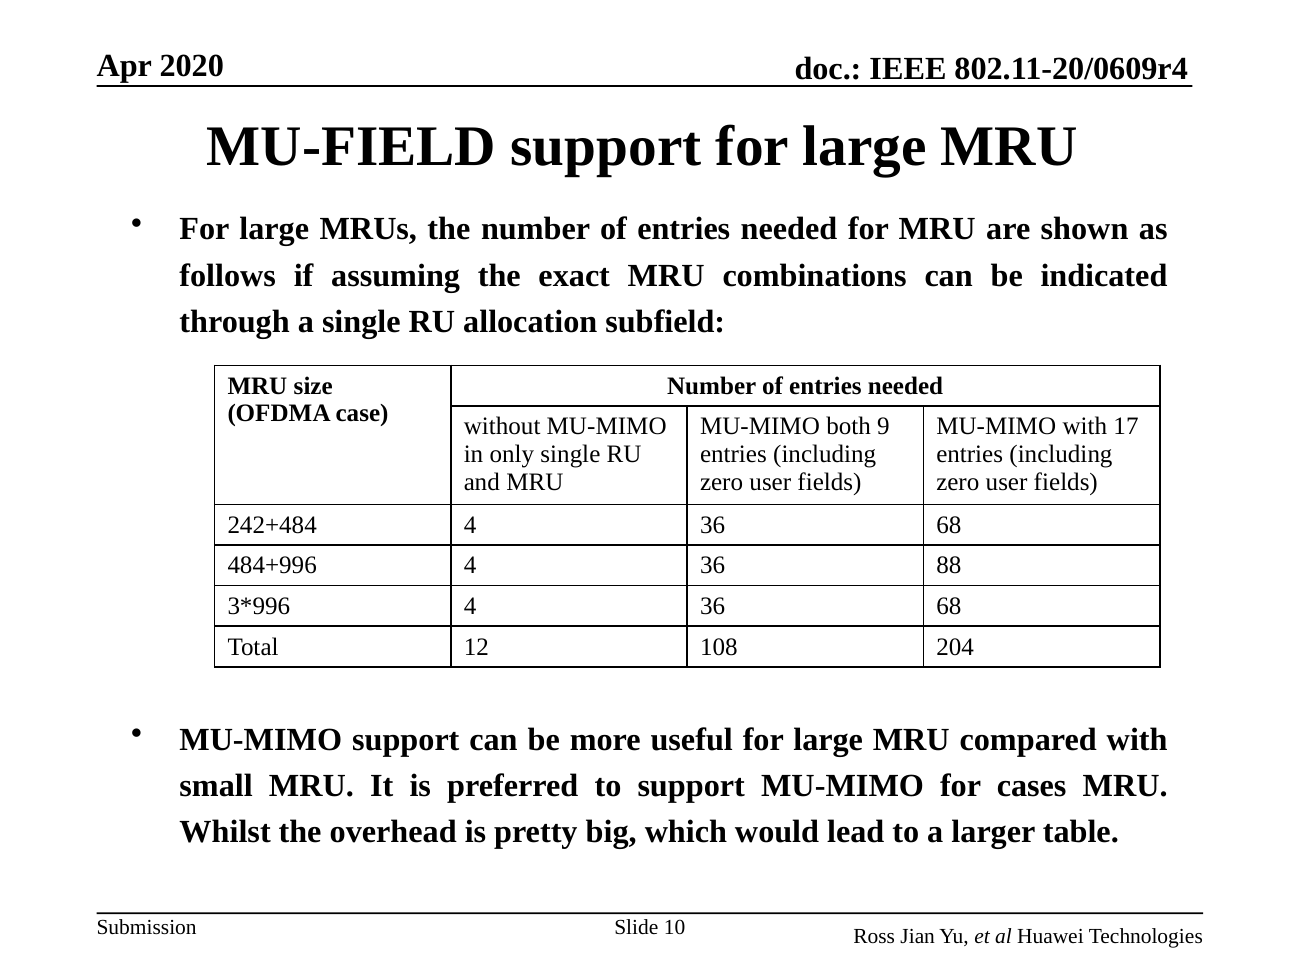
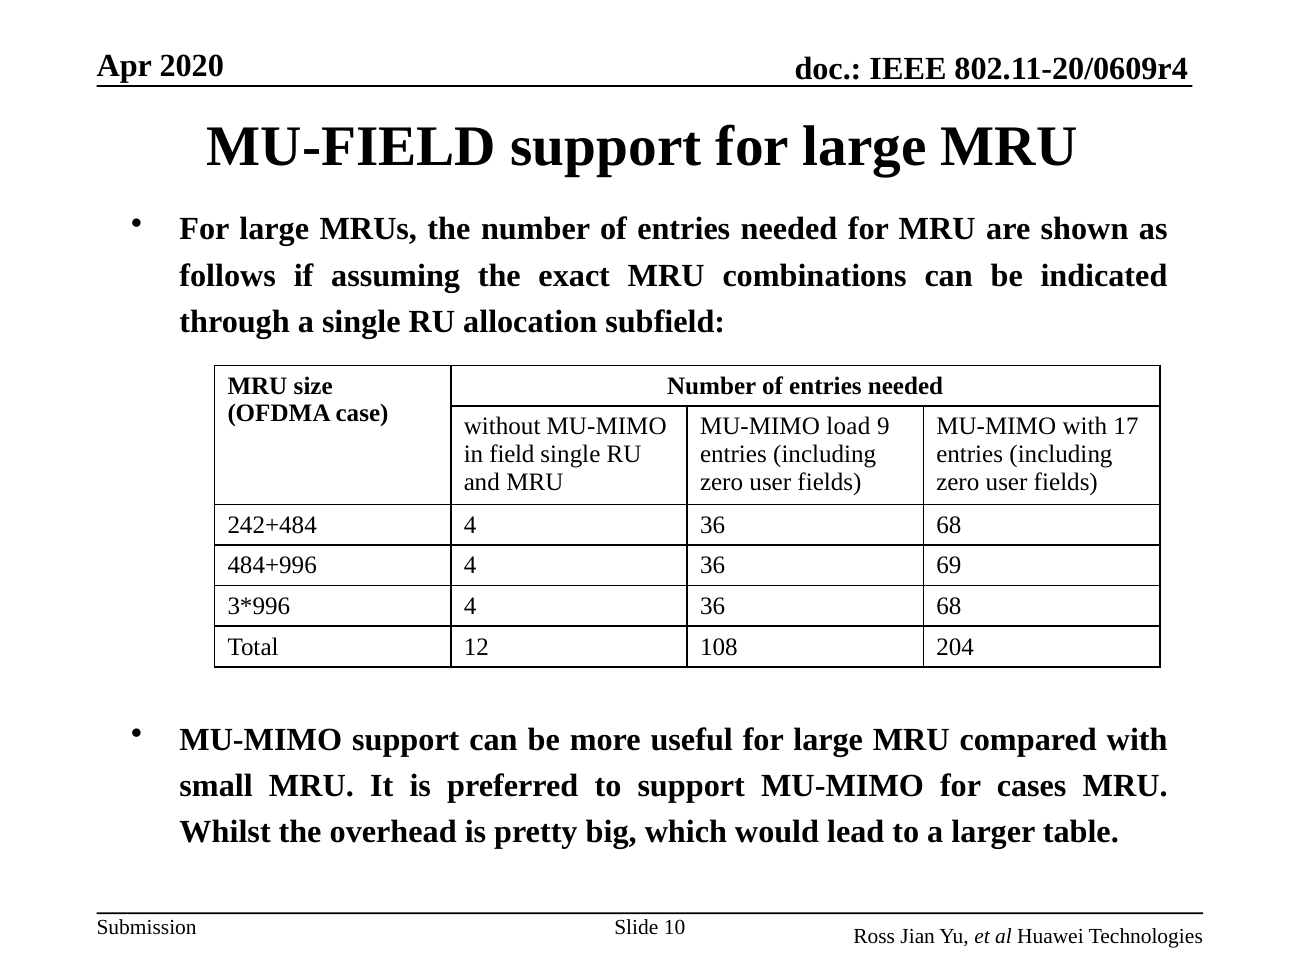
both: both -> load
only: only -> field
88: 88 -> 69
